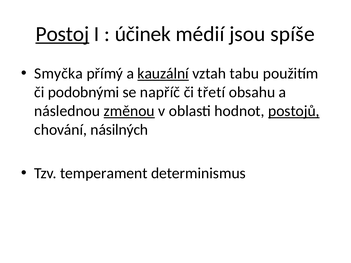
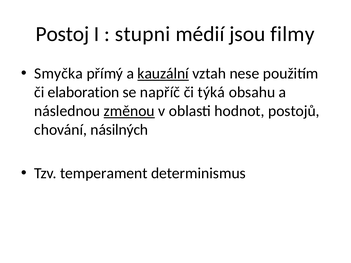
Postoj underline: present -> none
účinek: účinek -> stupni
spíše: spíše -> filmy
tabu: tabu -> nese
podobnými: podobnými -> elaboration
třetí: třetí -> týká
postojů underline: present -> none
